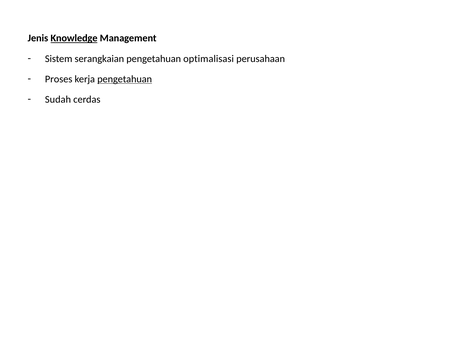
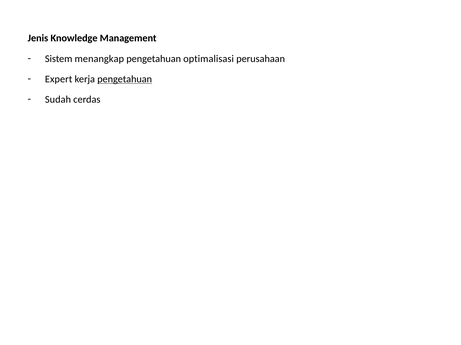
Knowledge underline: present -> none
serangkaian: serangkaian -> menangkap
Proses: Proses -> Expert
